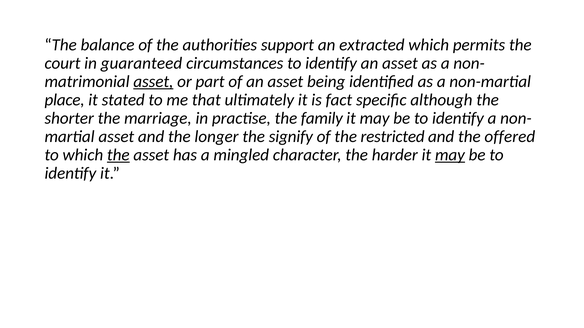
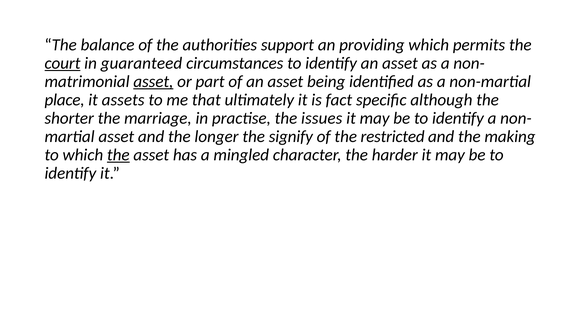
extracted: extracted -> providing
court underline: none -> present
stated: stated -> assets
family: family -> issues
offered: offered -> making
may at (450, 155) underline: present -> none
